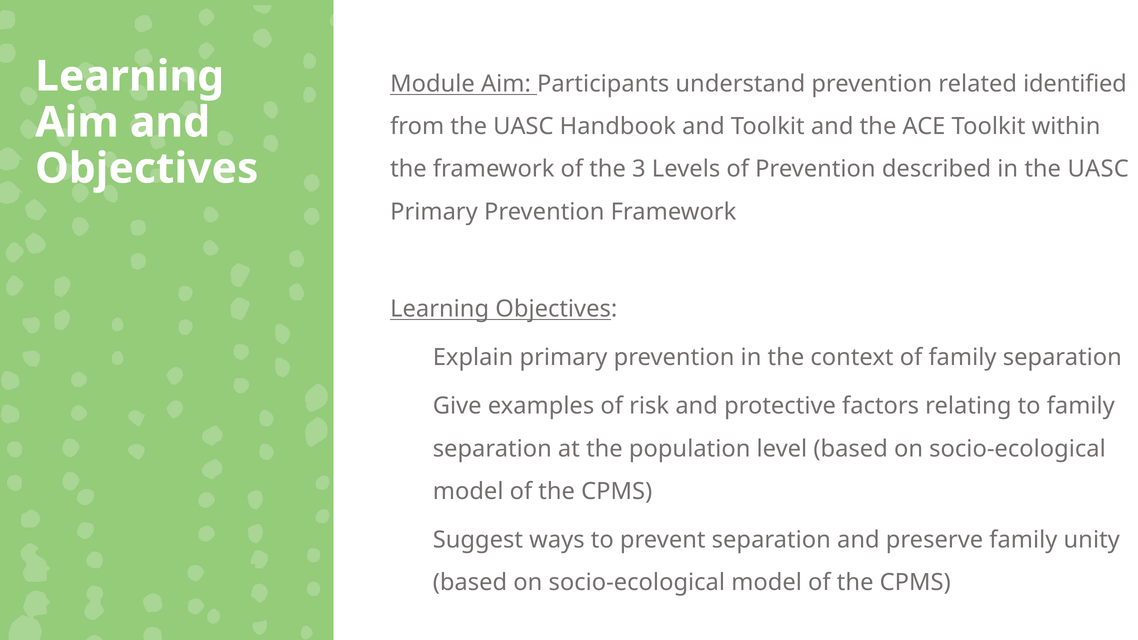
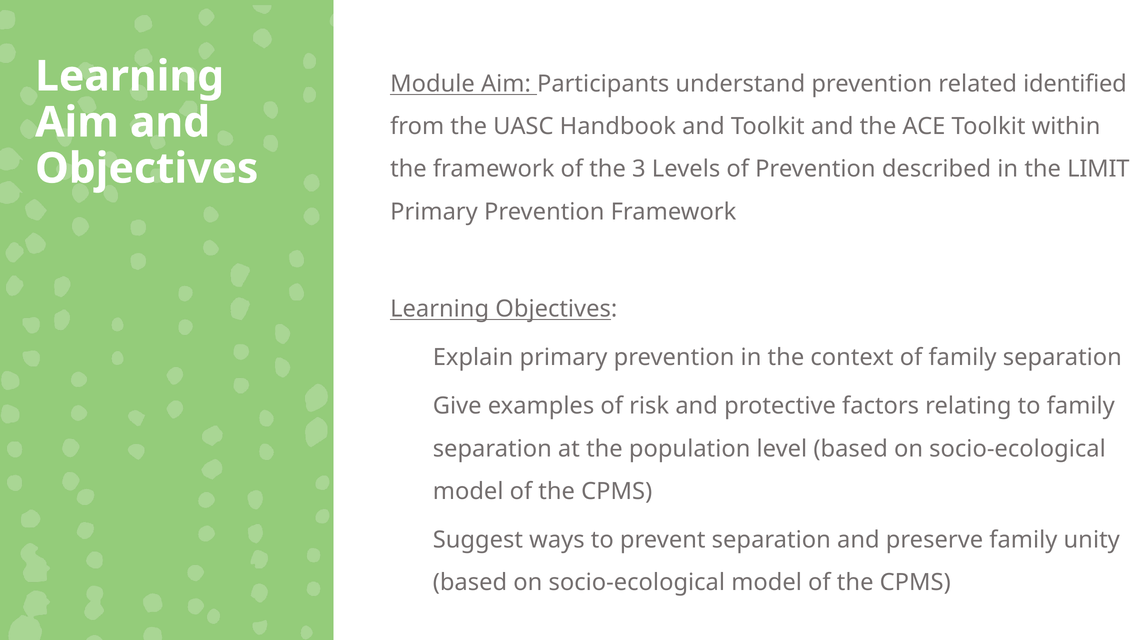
in the UASC: UASC -> LIMIT
